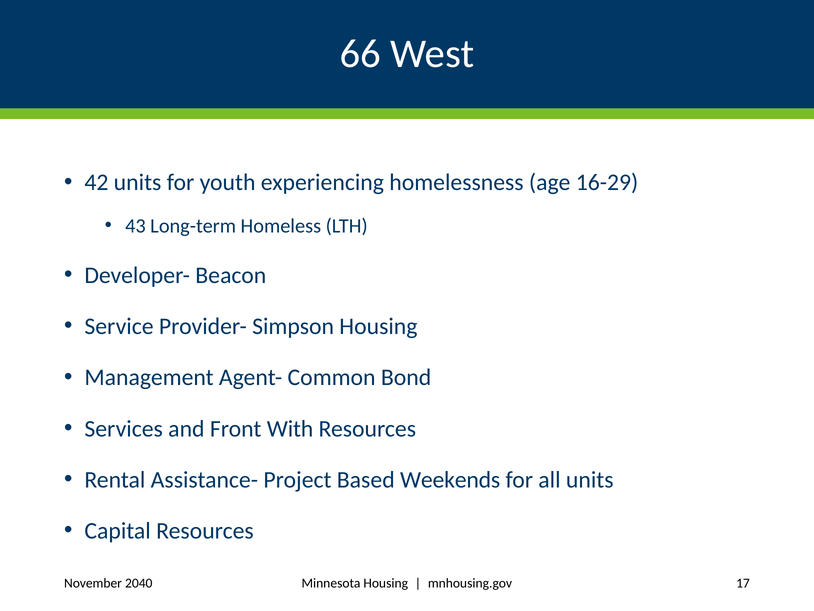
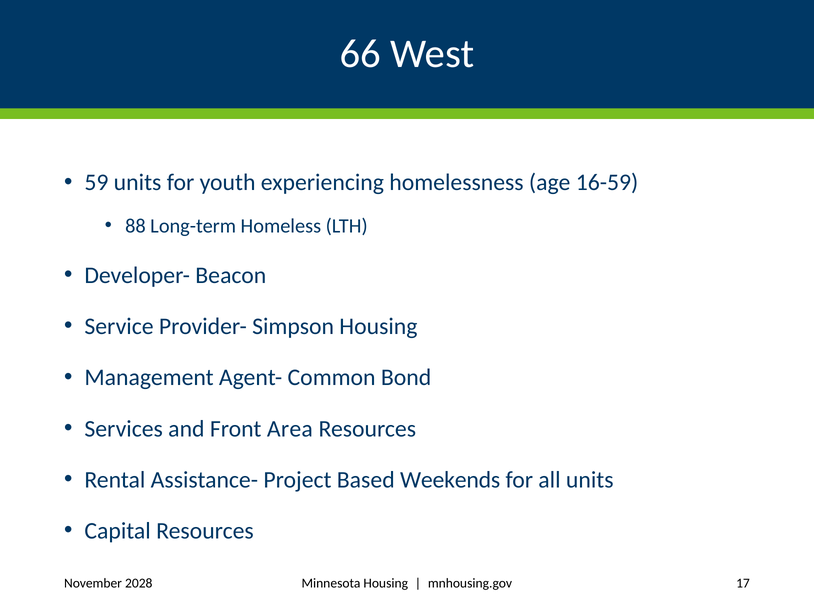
42: 42 -> 59
16-29: 16-29 -> 16-59
43: 43 -> 88
With: With -> Area
2040: 2040 -> 2028
